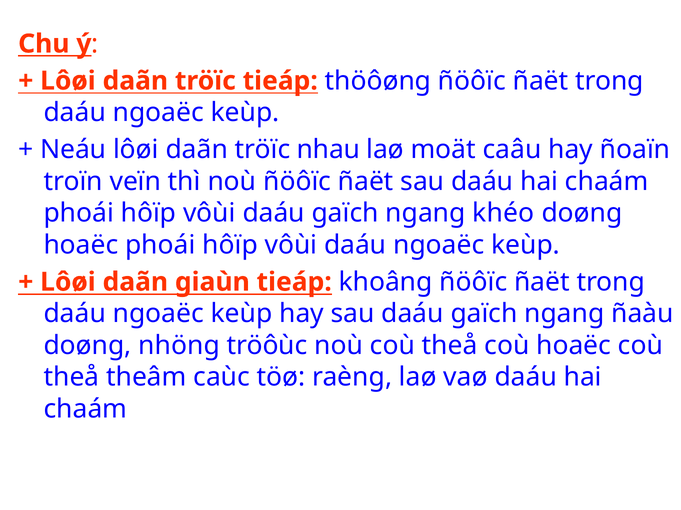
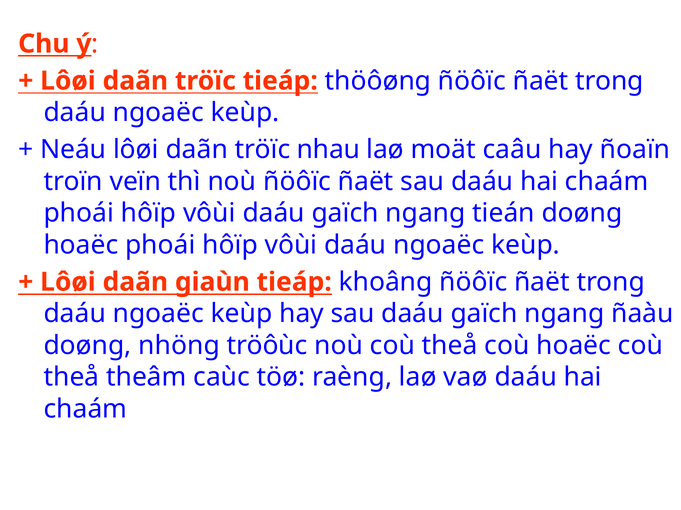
khéo: khéo -> tieán
